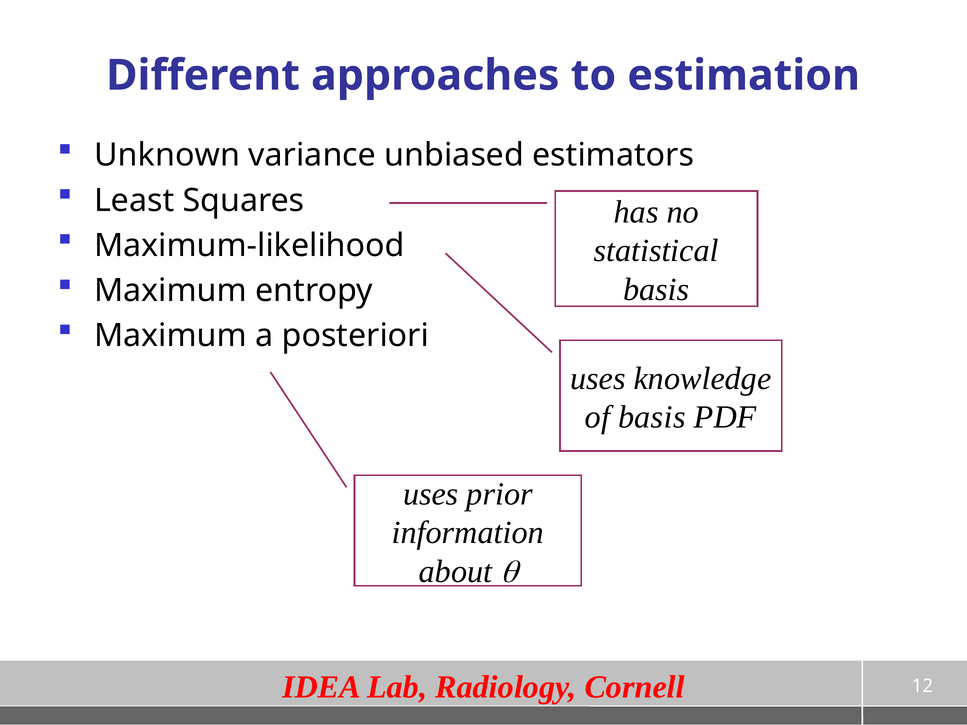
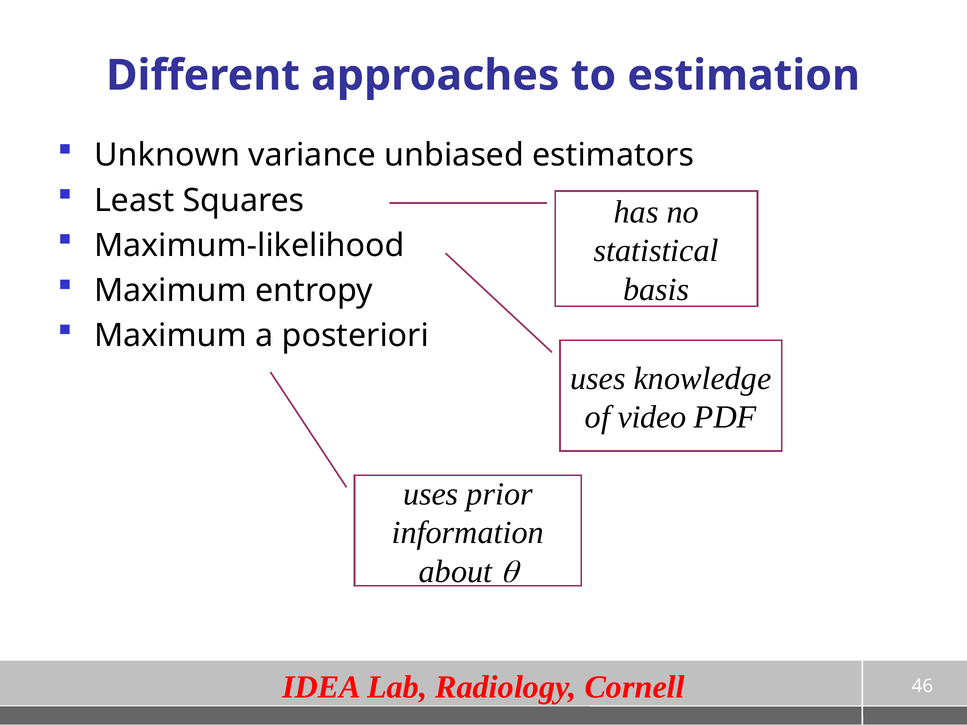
of basis: basis -> video
12: 12 -> 46
